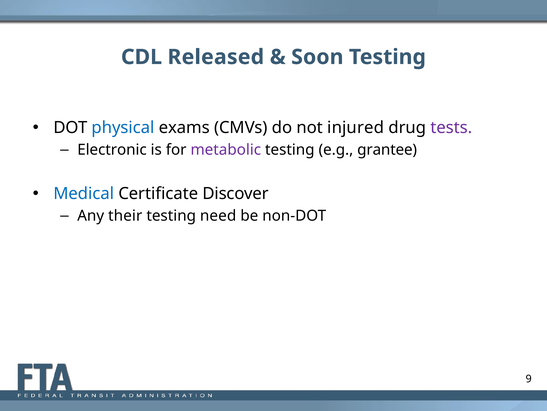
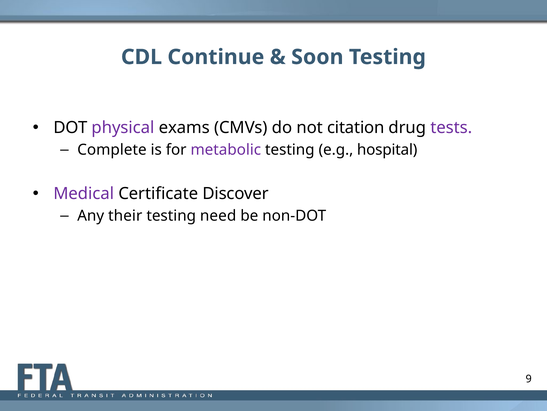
Released: Released -> Continue
physical colour: blue -> purple
injured: injured -> citation
Electronic: Electronic -> Complete
grantee: grantee -> hospital
Medical colour: blue -> purple
